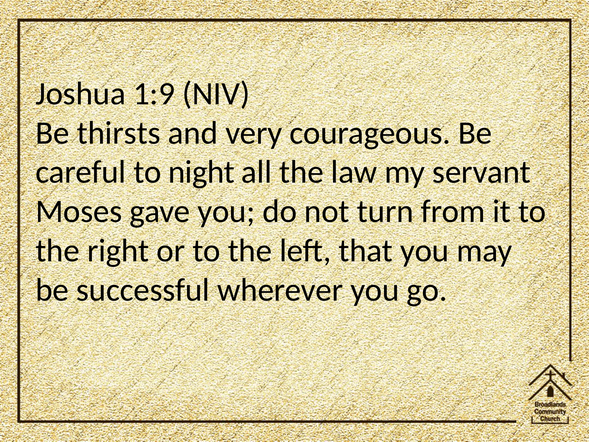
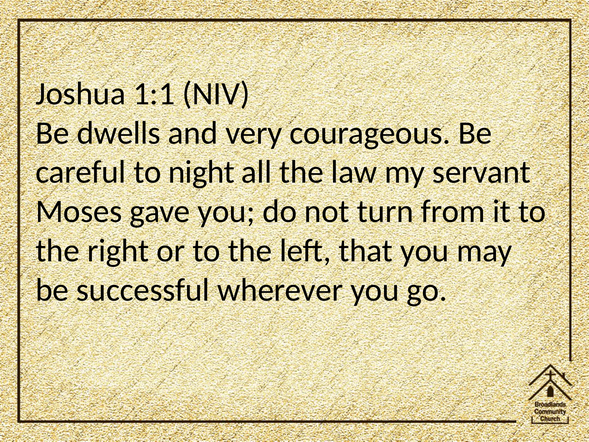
1:9: 1:9 -> 1:1
thirsts: thirsts -> dwells
